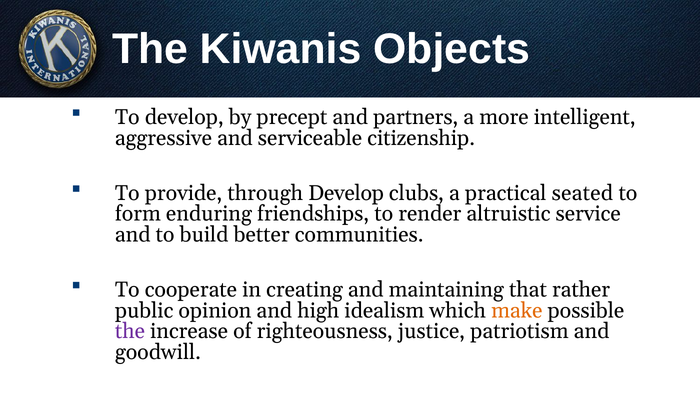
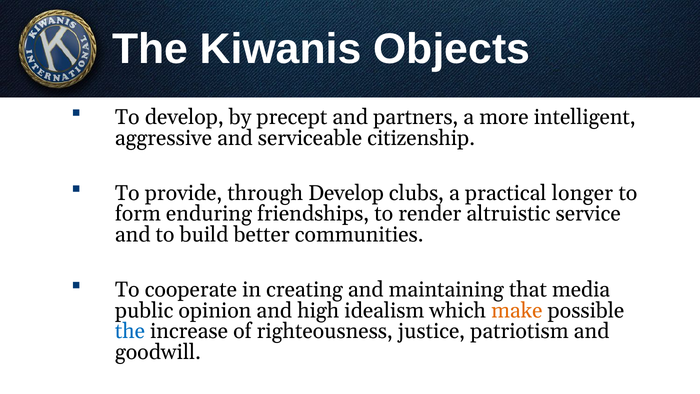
seated: seated -> longer
rather: rather -> media
the at (130, 331) colour: purple -> blue
